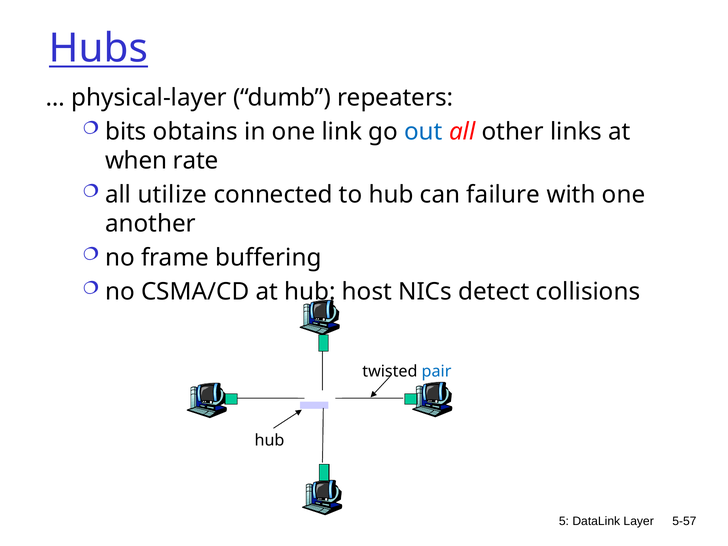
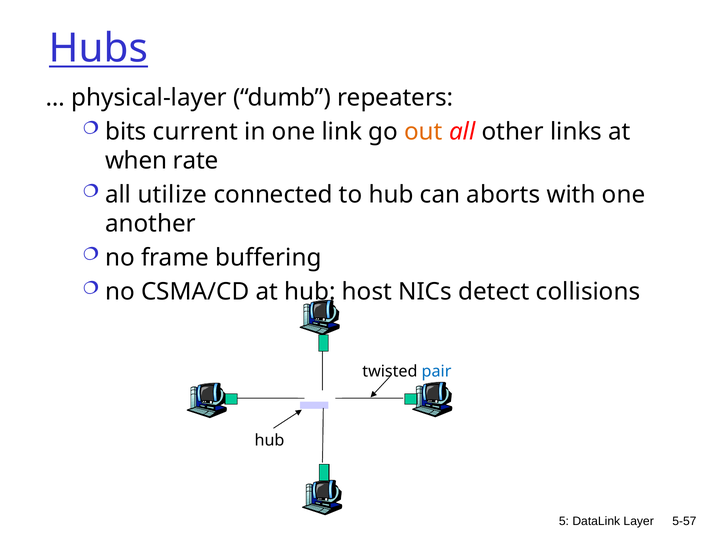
obtains: obtains -> current
out colour: blue -> orange
failure: failure -> aborts
